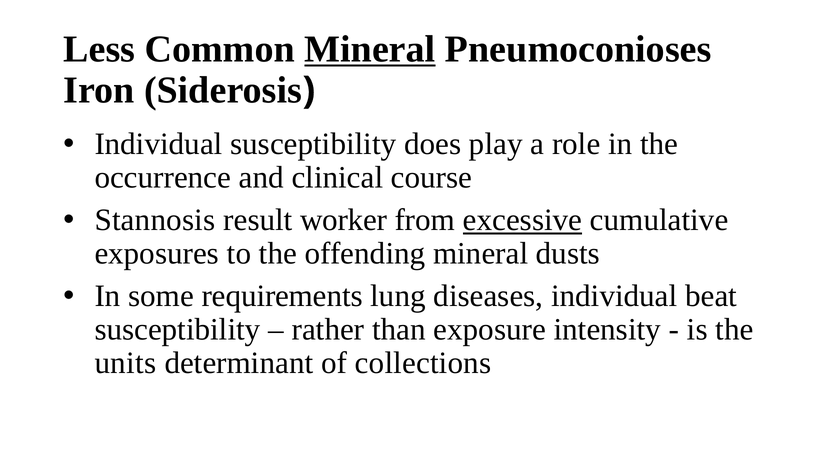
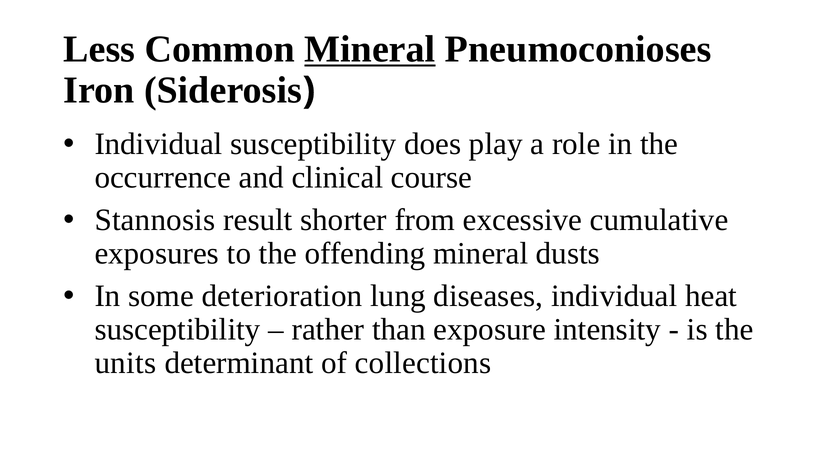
worker: worker -> shorter
excessive underline: present -> none
requirements: requirements -> deterioration
beat: beat -> heat
